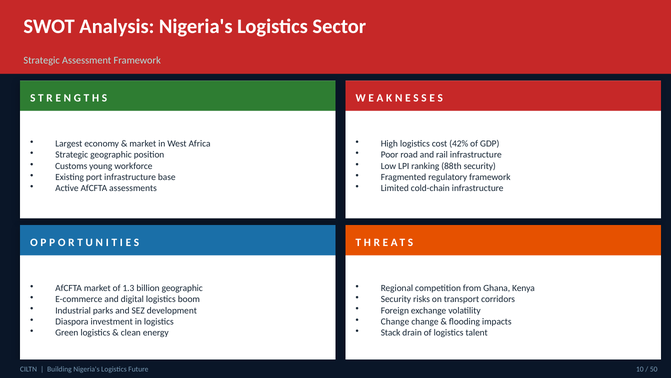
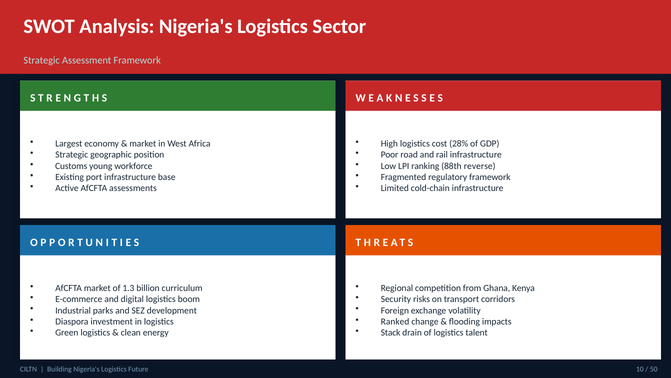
42%: 42% -> 28%
88th security: security -> reverse
billion geographic: geographic -> curriculum
Change at (395, 321): Change -> Ranked
